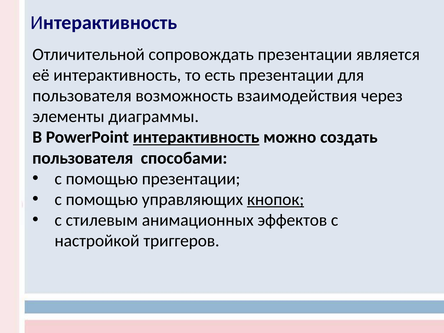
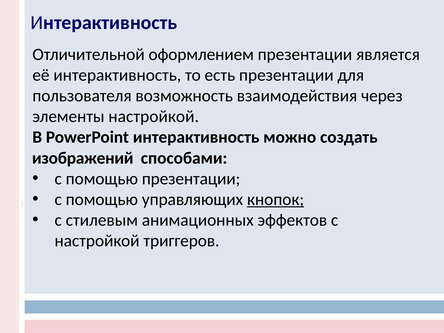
сопровождать: сопровождать -> оформлением
элементы диаграммы: диаграммы -> настройкой
интерактивность at (196, 137) underline: present -> none
пользователя at (83, 158): пользователя -> изображений
